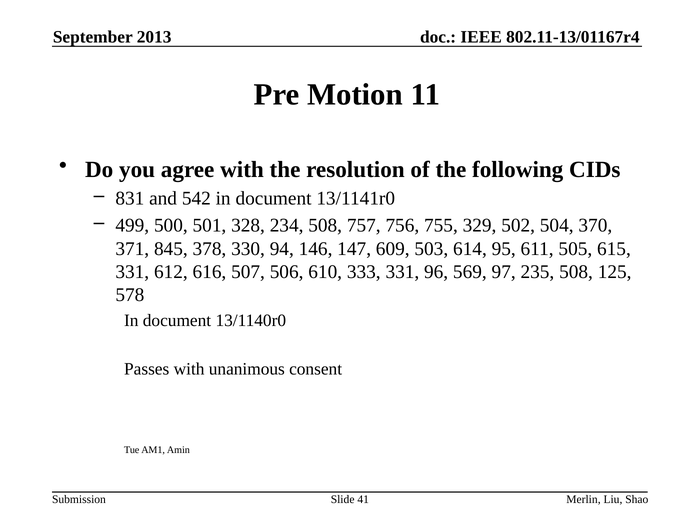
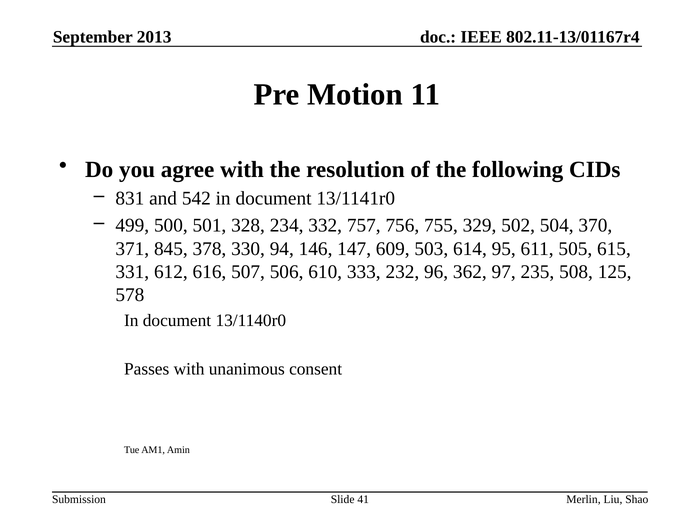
234 508: 508 -> 332
333 331: 331 -> 232
569: 569 -> 362
